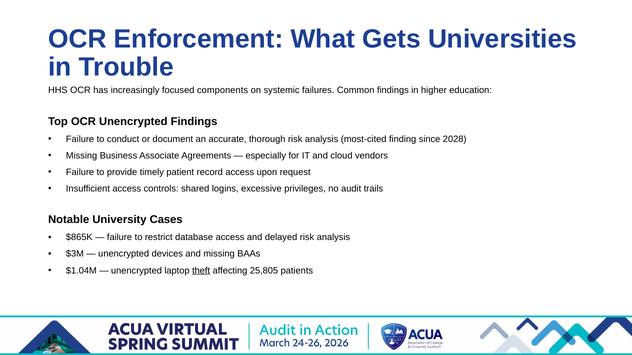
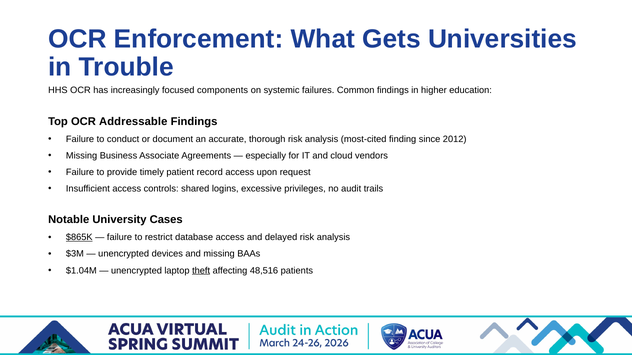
OCR Unencrypted: Unencrypted -> Addressable
2028: 2028 -> 2012
$865K underline: none -> present
25,805: 25,805 -> 48,516
